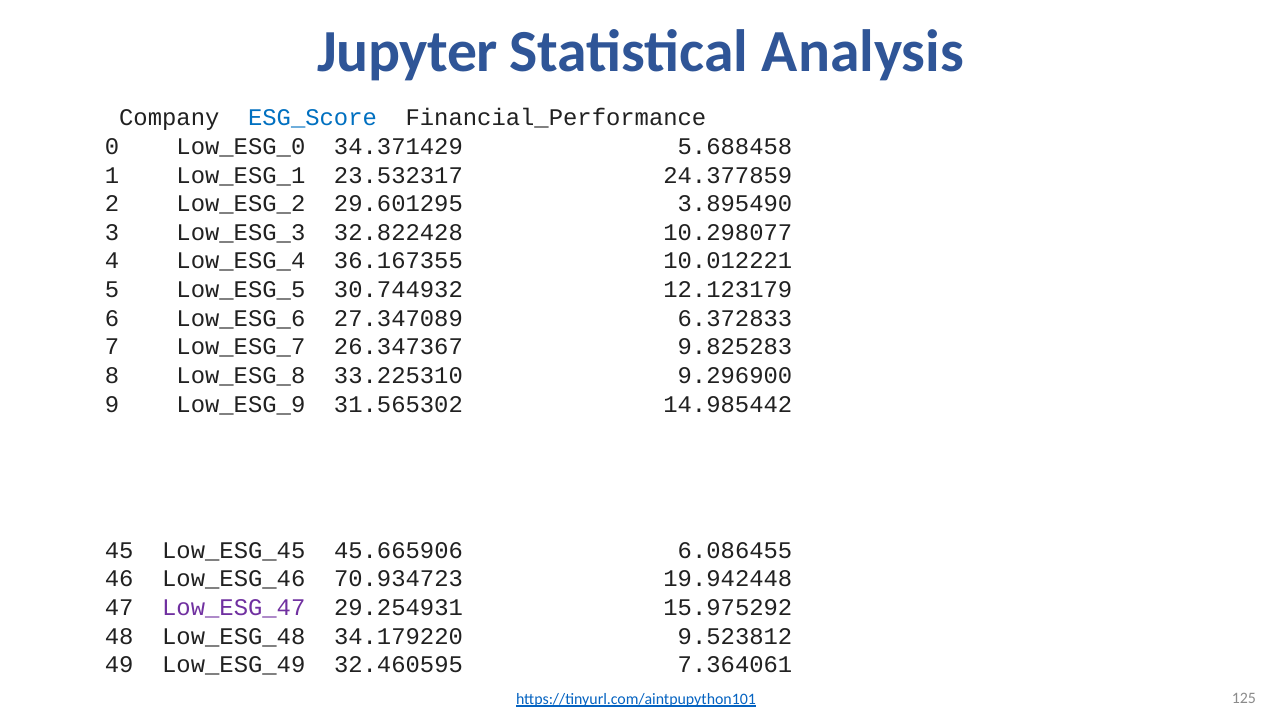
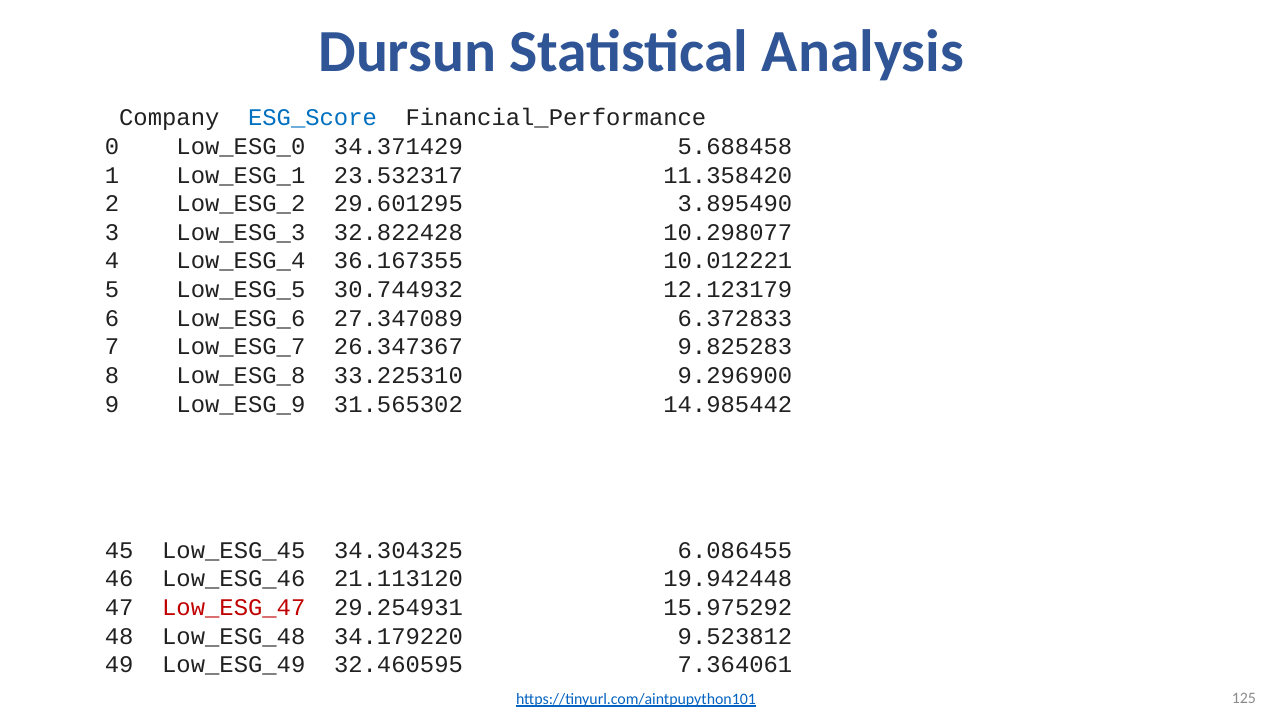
Jupyter: Jupyter -> Dursun
24.377859: 24.377859 -> 11.358420
45.665906: 45.665906 -> 34.304325
70.934723: 70.934723 -> 21.113120
Low_ESG_47 colour: purple -> red
